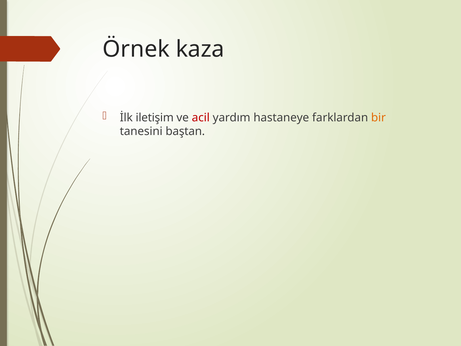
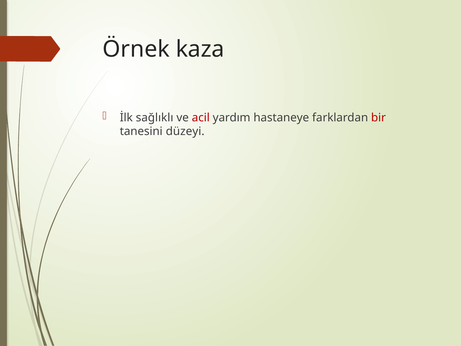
iletişim: iletişim -> sağlıklı
bir colour: orange -> red
baştan: baştan -> düzeyi
